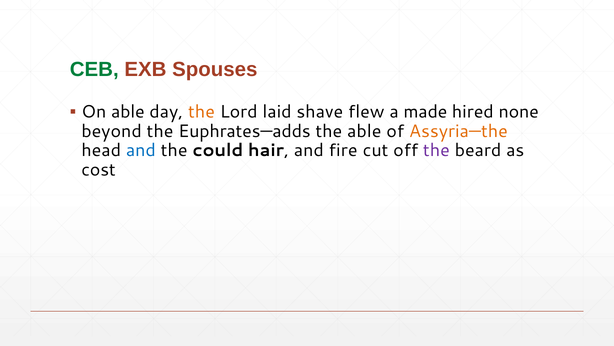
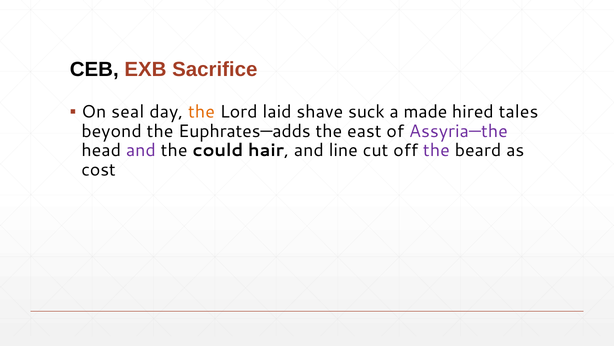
CEB colour: green -> black
Spouses: Spouses -> Sacrifice
On able: able -> seal
flew: flew -> suck
none: none -> tales
the able: able -> east
Assyria—the colour: orange -> purple
and at (141, 150) colour: blue -> purple
fire: fire -> line
